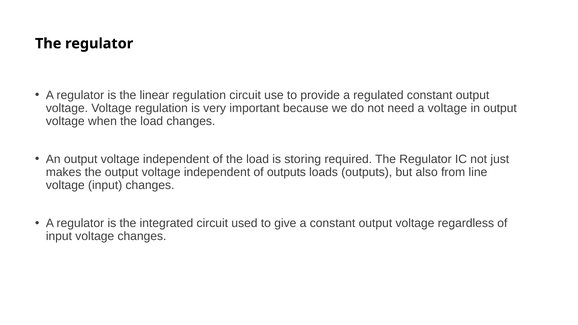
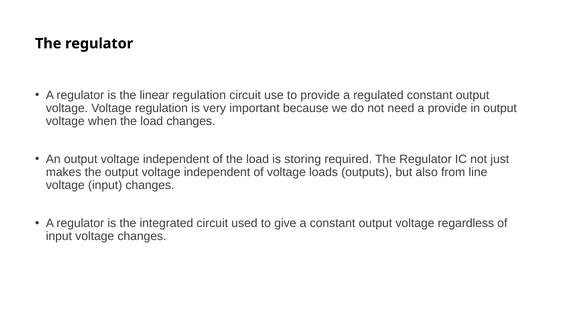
a voltage: voltage -> provide
of outputs: outputs -> voltage
